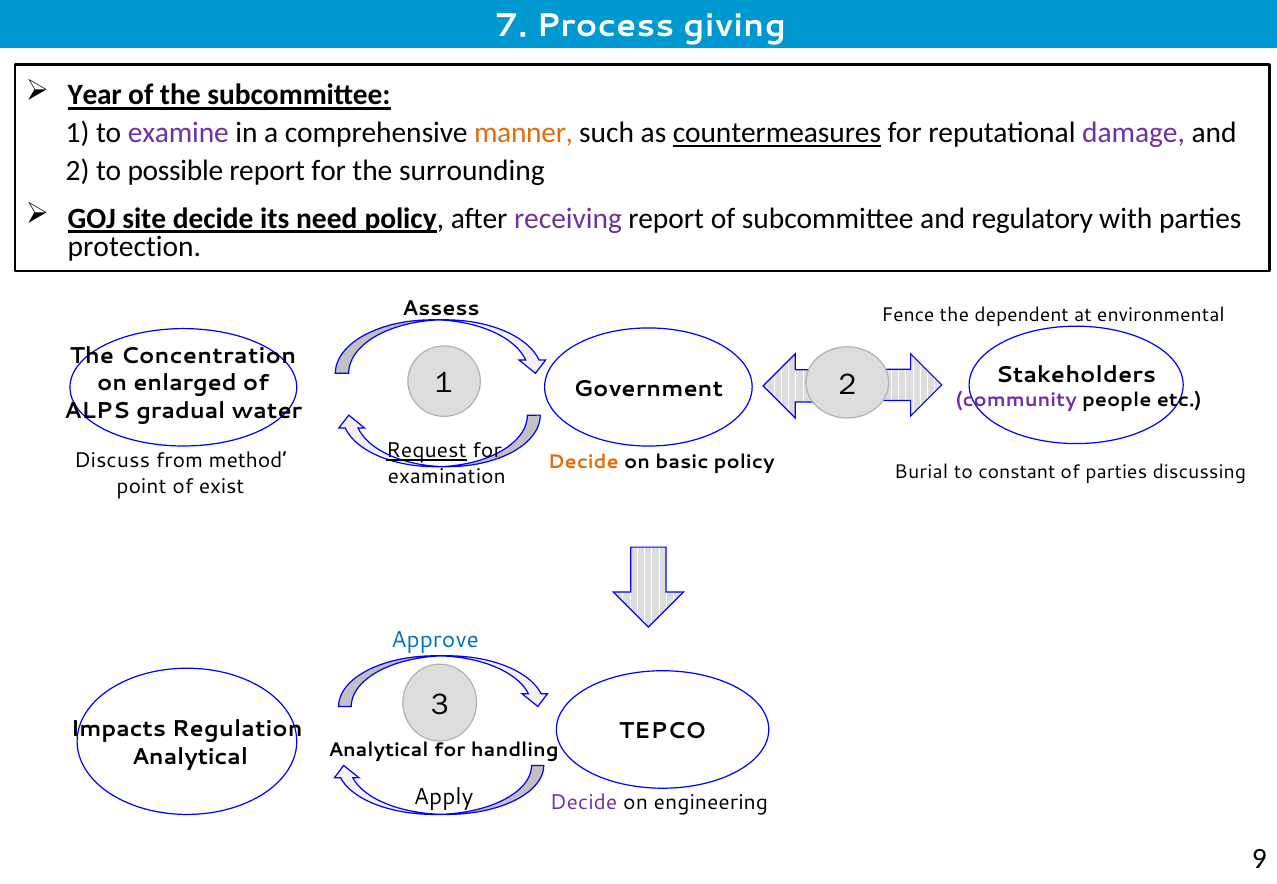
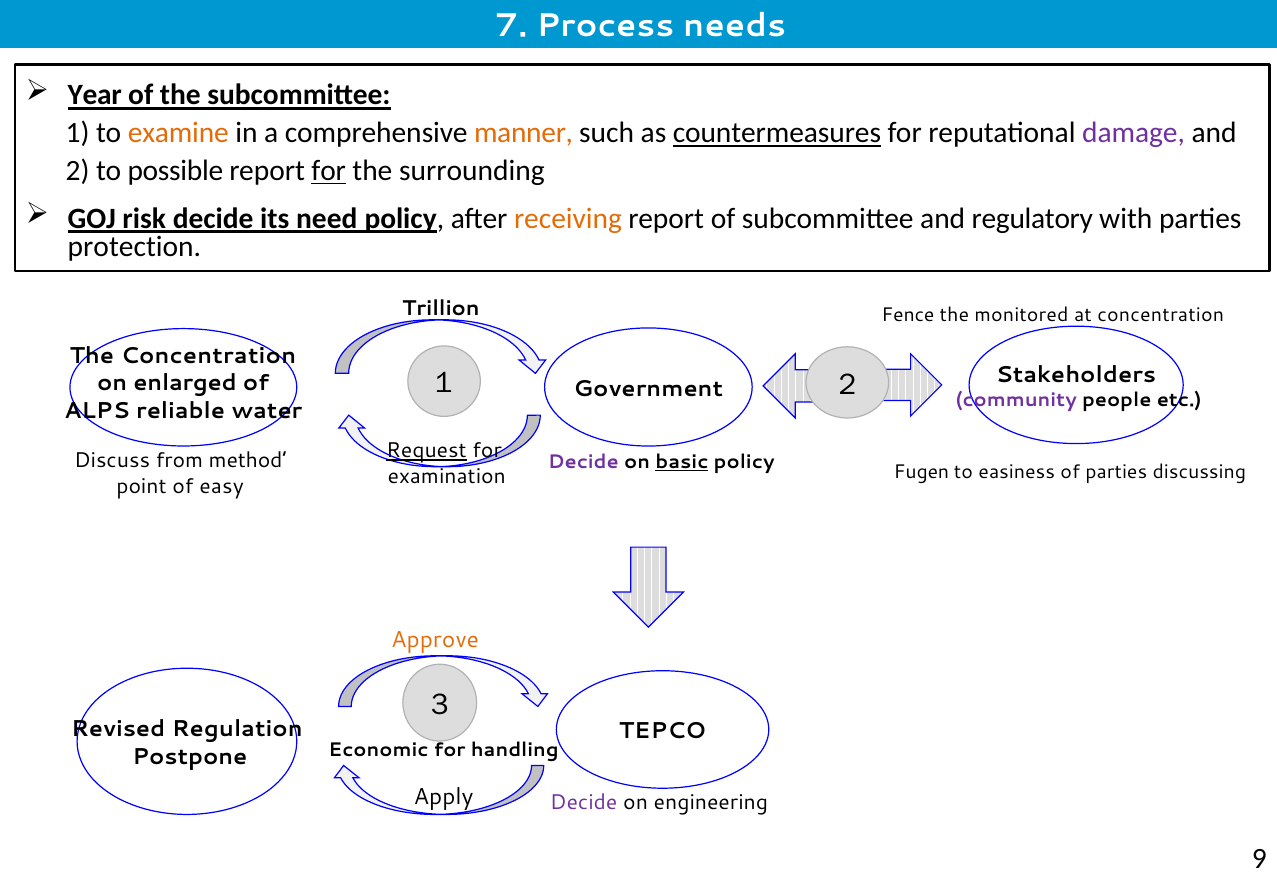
giving: giving -> needs
examine colour: purple -> orange
for at (329, 171) underline: none -> present
site: site -> risk
receiving colour: purple -> orange
Assess: Assess -> Trillion
dependent: dependent -> monitored
at environmental: environmental -> concentration
gradual: gradual -> reliable
Decide at (583, 462) colour: orange -> purple
basic underline: none -> present
Burial: Burial -> Fugen
constant: constant -> easiness
exist: exist -> easy
Approve colour: blue -> orange
Impacts: Impacts -> Revised
Analytical at (379, 750): Analytical -> Economic
Analytical at (190, 757): Analytical -> Postpone
